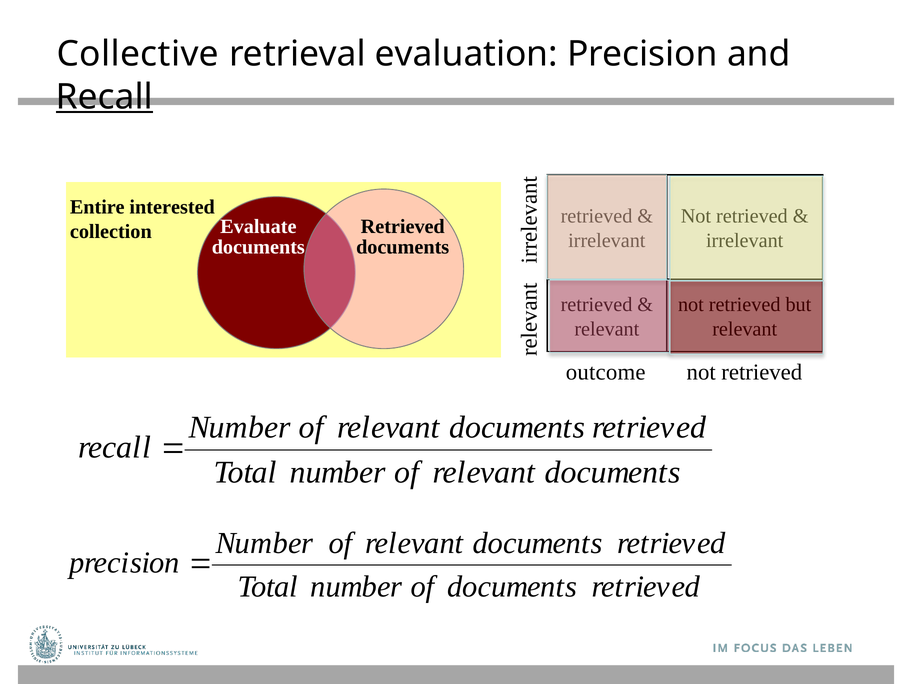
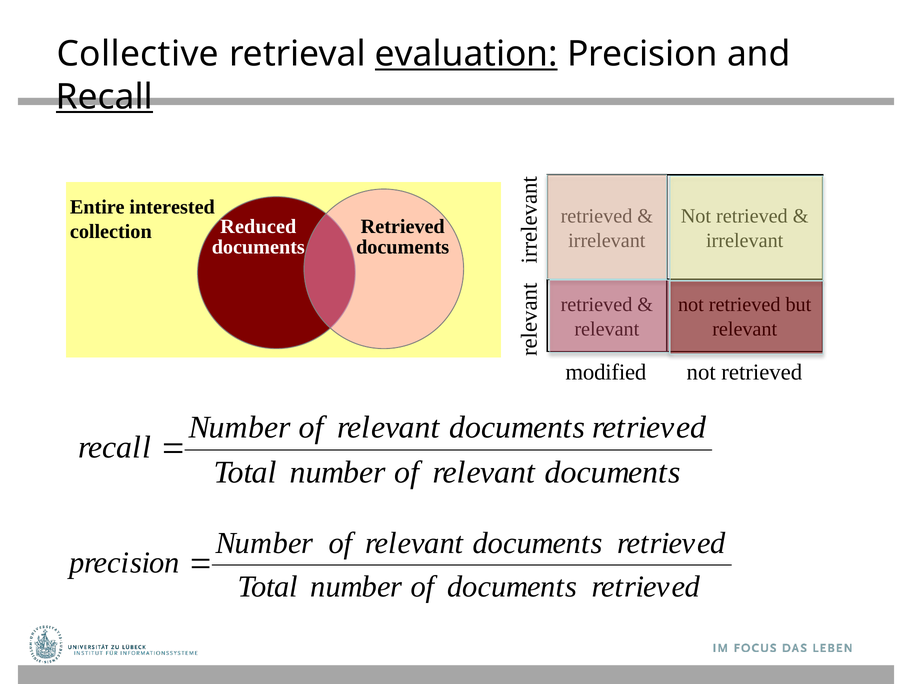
evaluation underline: none -> present
Evaluate: Evaluate -> Reduced
outcome: outcome -> modified
